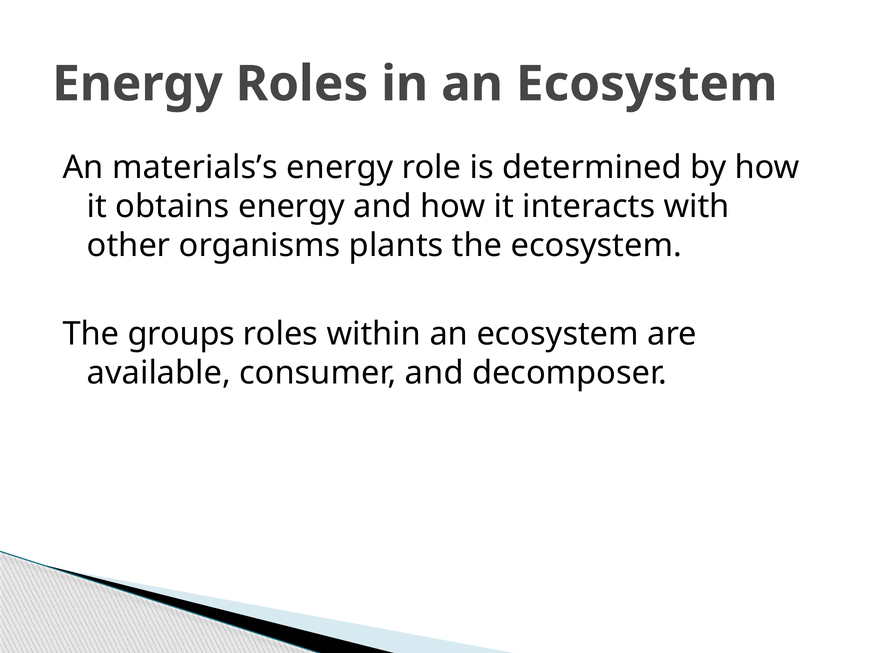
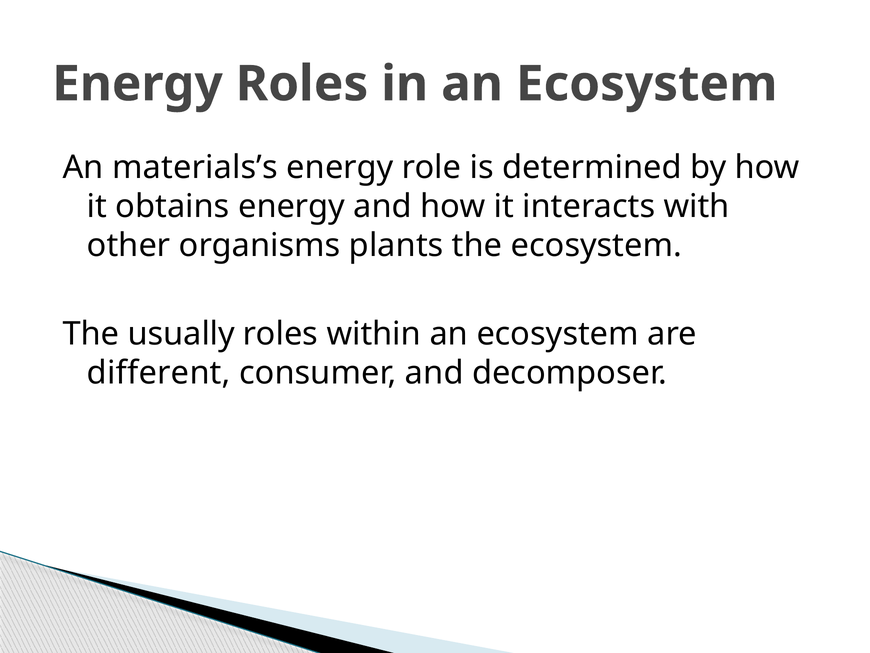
groups: groups -> usually
available: available -> different
